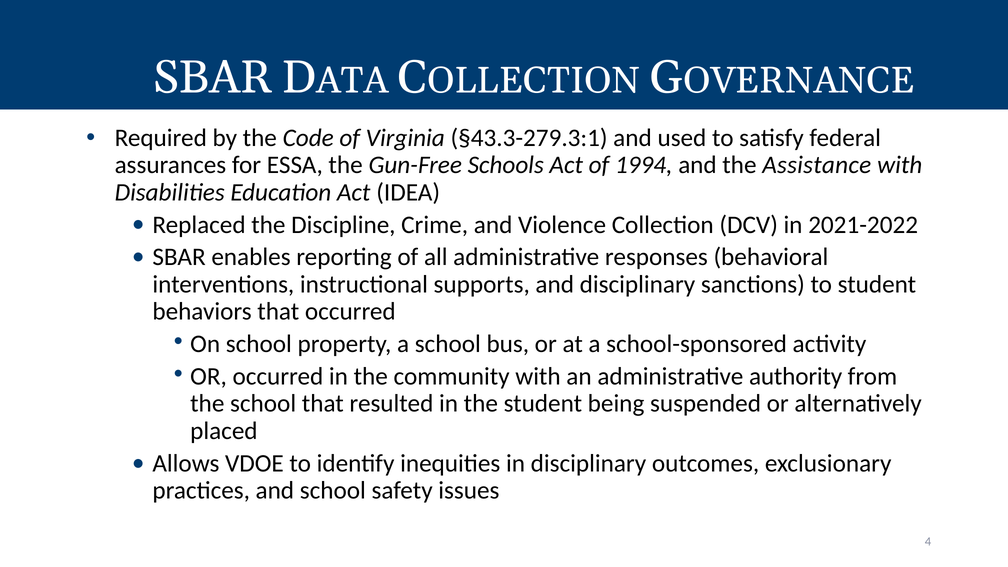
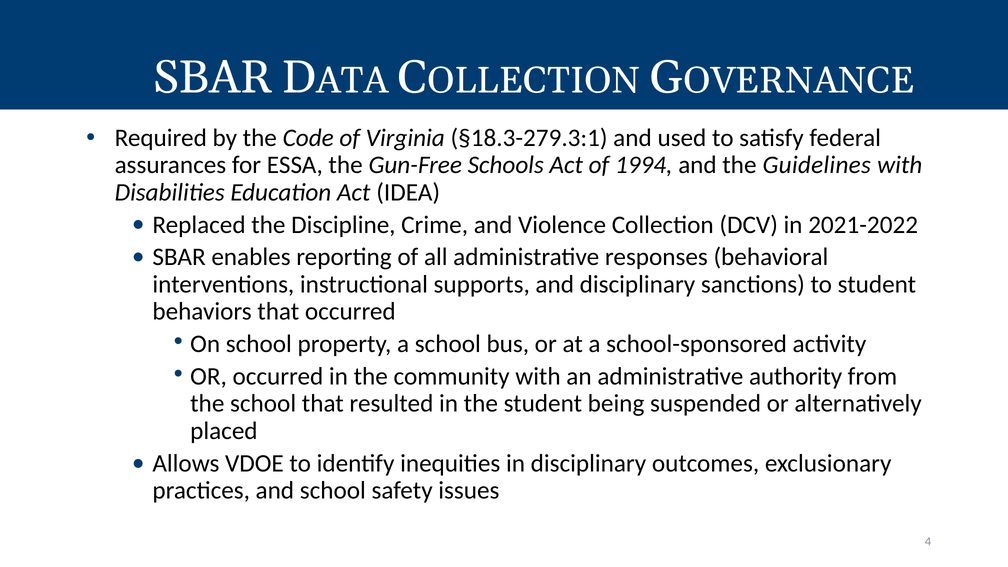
§43.3-279.3:1: §43.3-279.3:1 -> §18.3-279.3:1
Assistance: Assistance -> Guidelines
